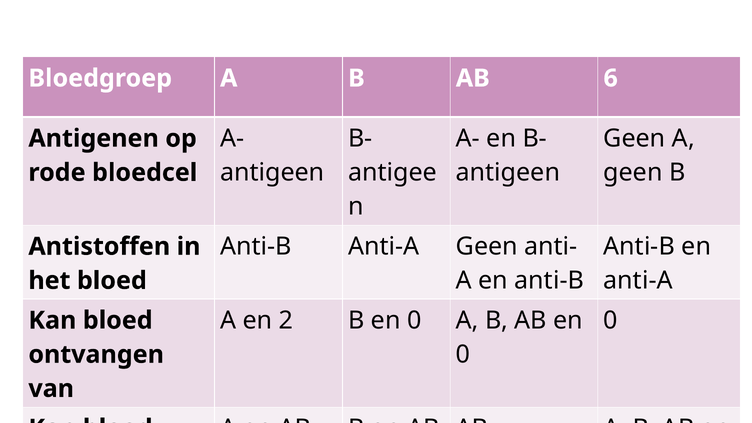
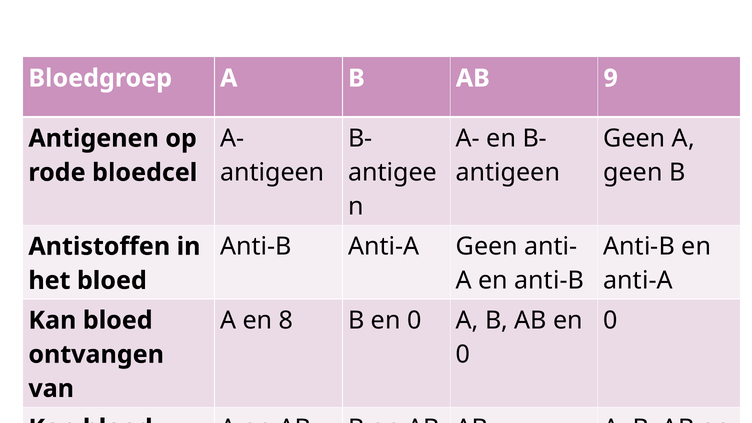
6: 6 -> 9
2: 2 -> 8
